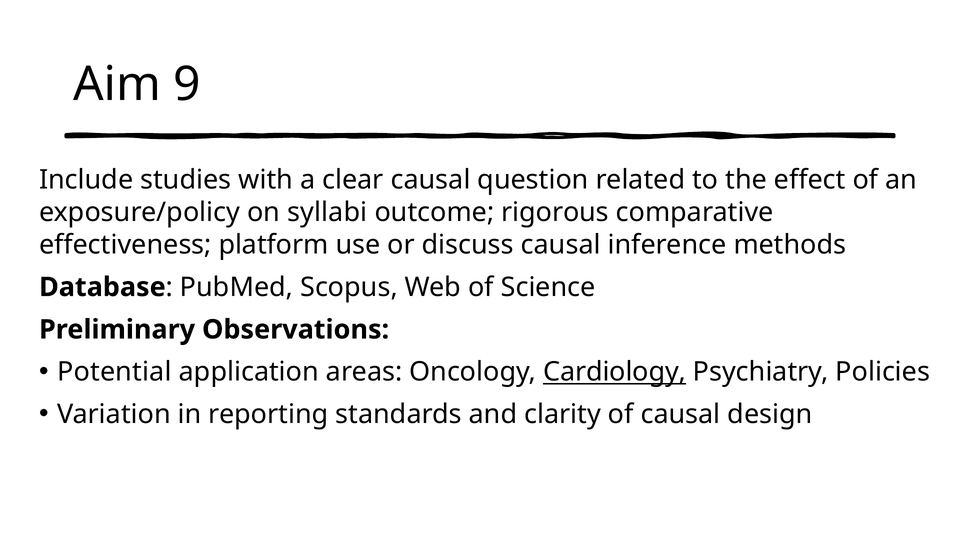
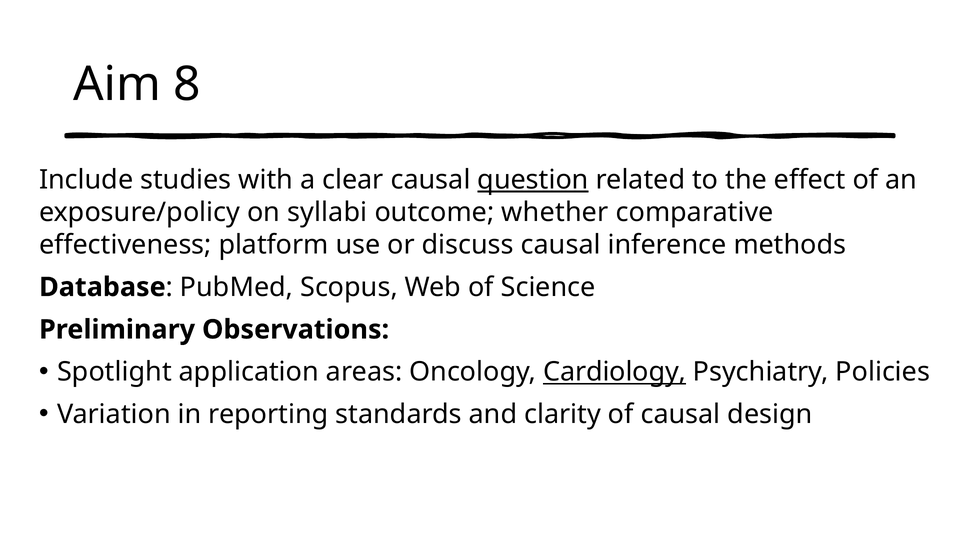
9: 9 -> 8
question underline: none -> present
rigorous: rigorous -> whether
Potential: Potential -> Spotlight
